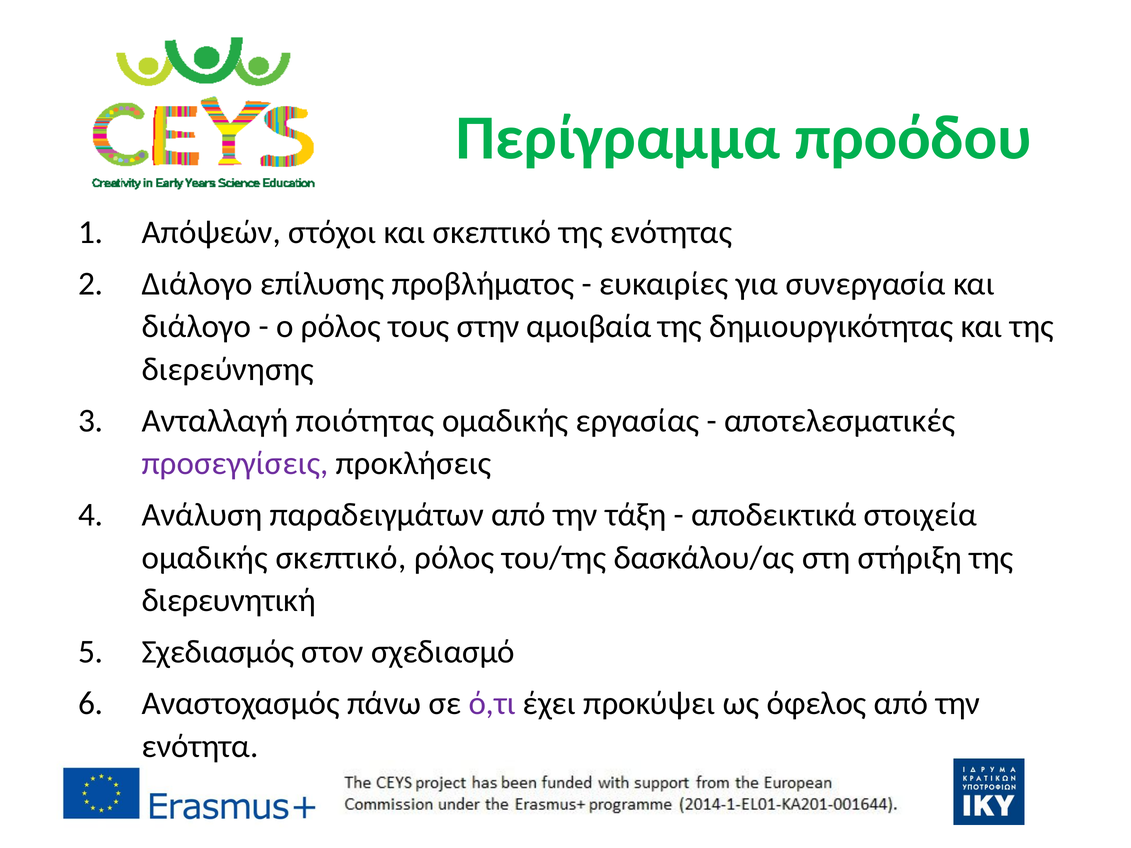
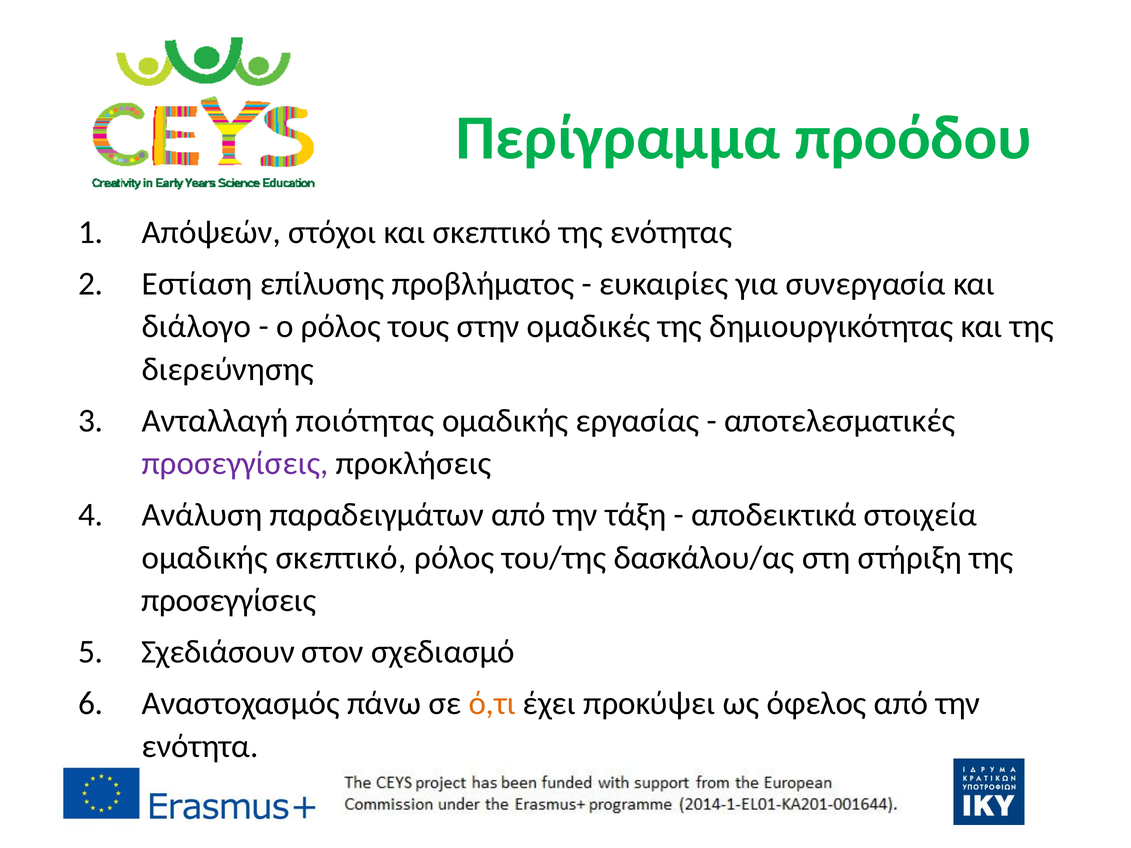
Διάλογο at (197, 284): Διάλογο -> Εστίαση
αμοιβαία: αμοιβαία -> ομαδικές
διερευνητική at (229, 601): διερευνητική -> προσεγγίσεις
Σχεδιασμός: Σχεδιασμός -> Σχεδιάσουν
ό,τι colour: purple -> orange
